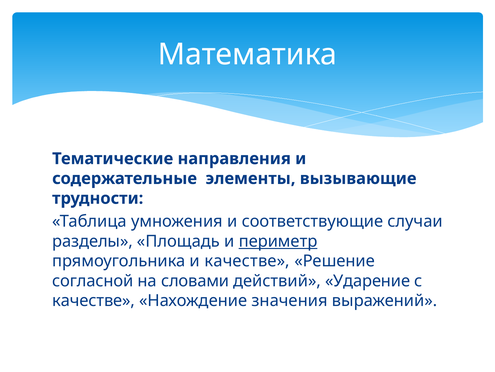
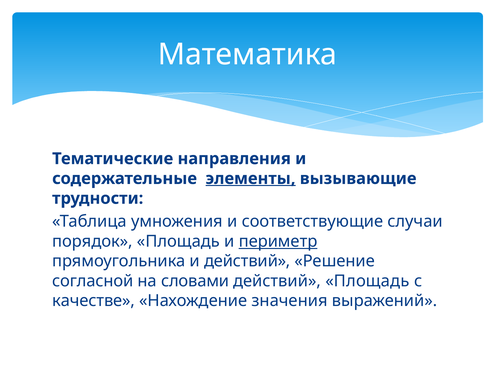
элементы underline: none -> present
разделы: разделы -> порядок
и качестве: качестве -> действий
действий Ударение: Ударение -> Площадь
